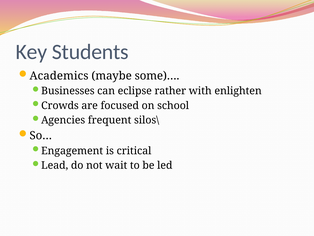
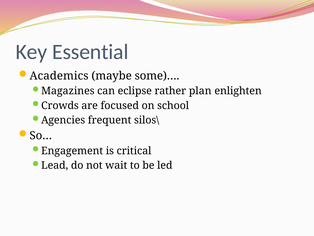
Students: Students -> Essential
Businesses: Businesses -> Magazines
with: with -> plan
